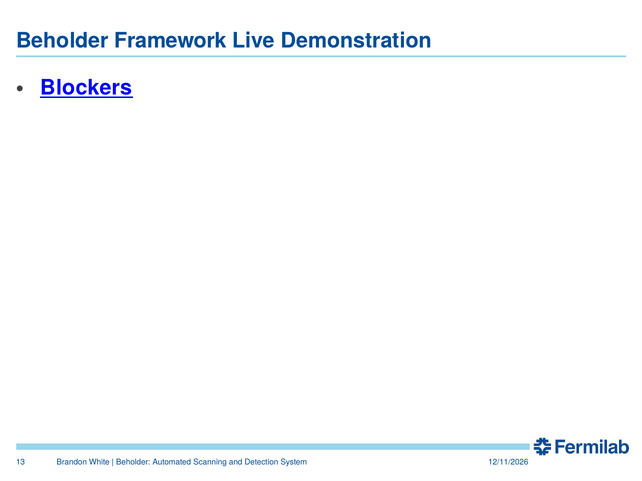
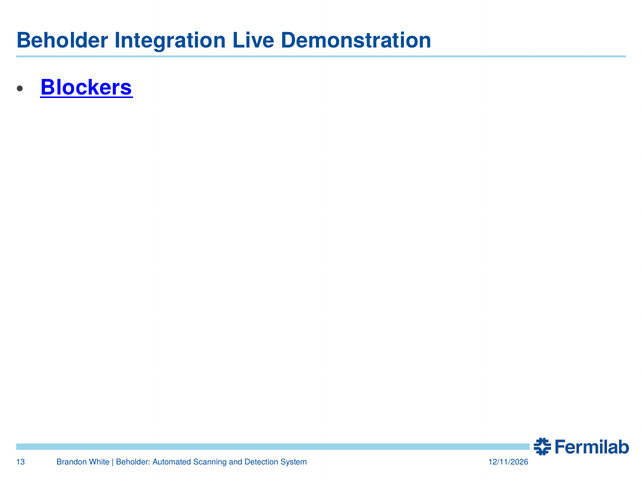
Framework: Framework -> Integration
